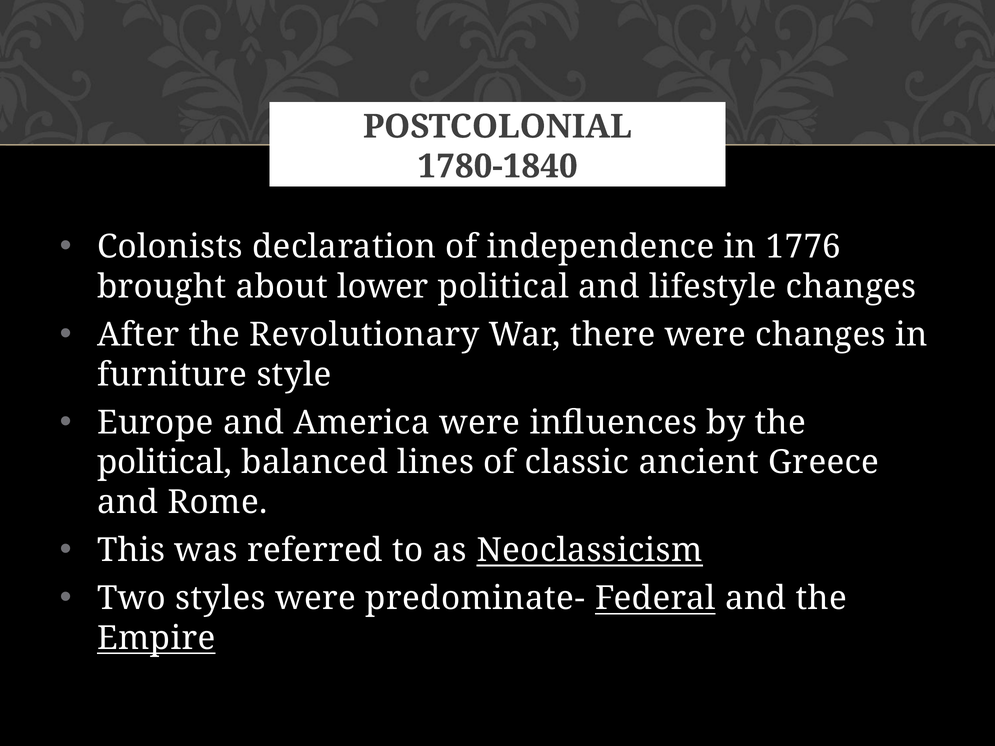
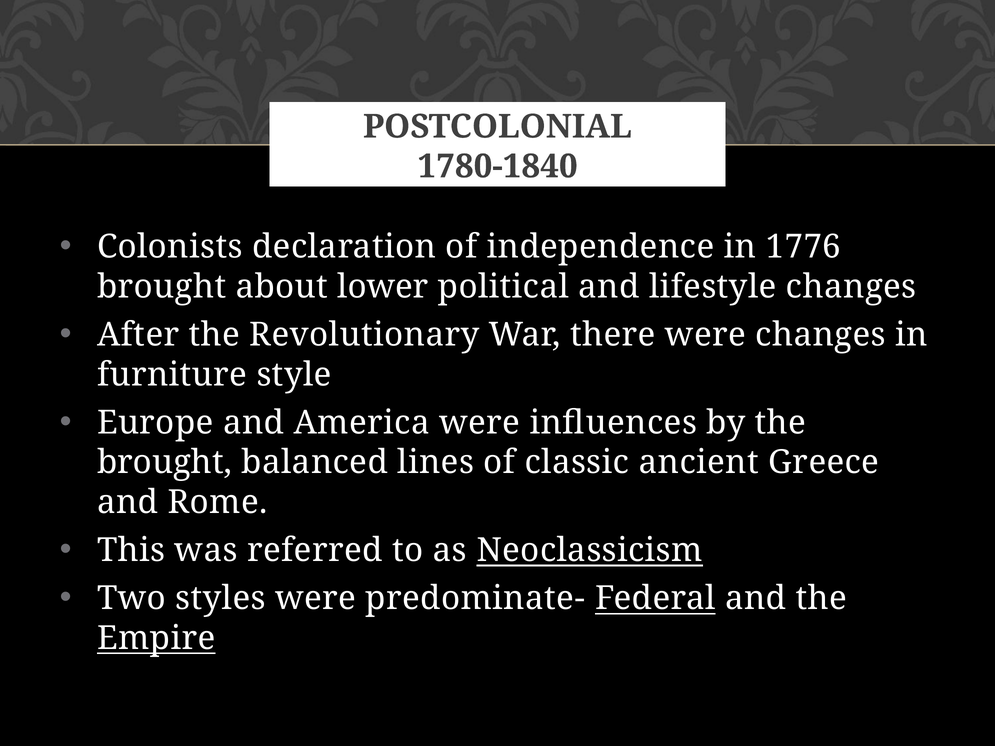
political at (165, 463): political -> brought
